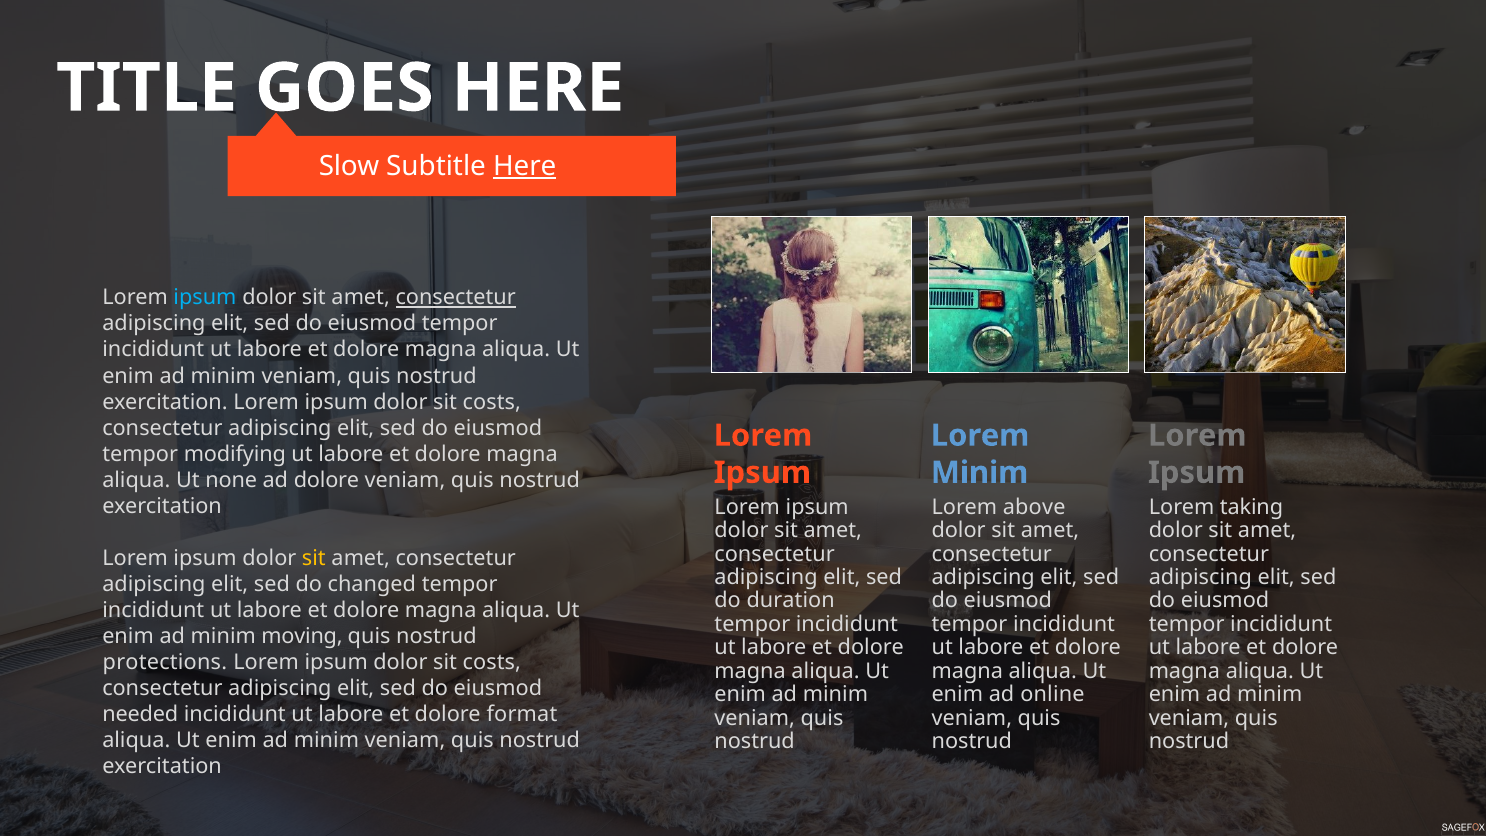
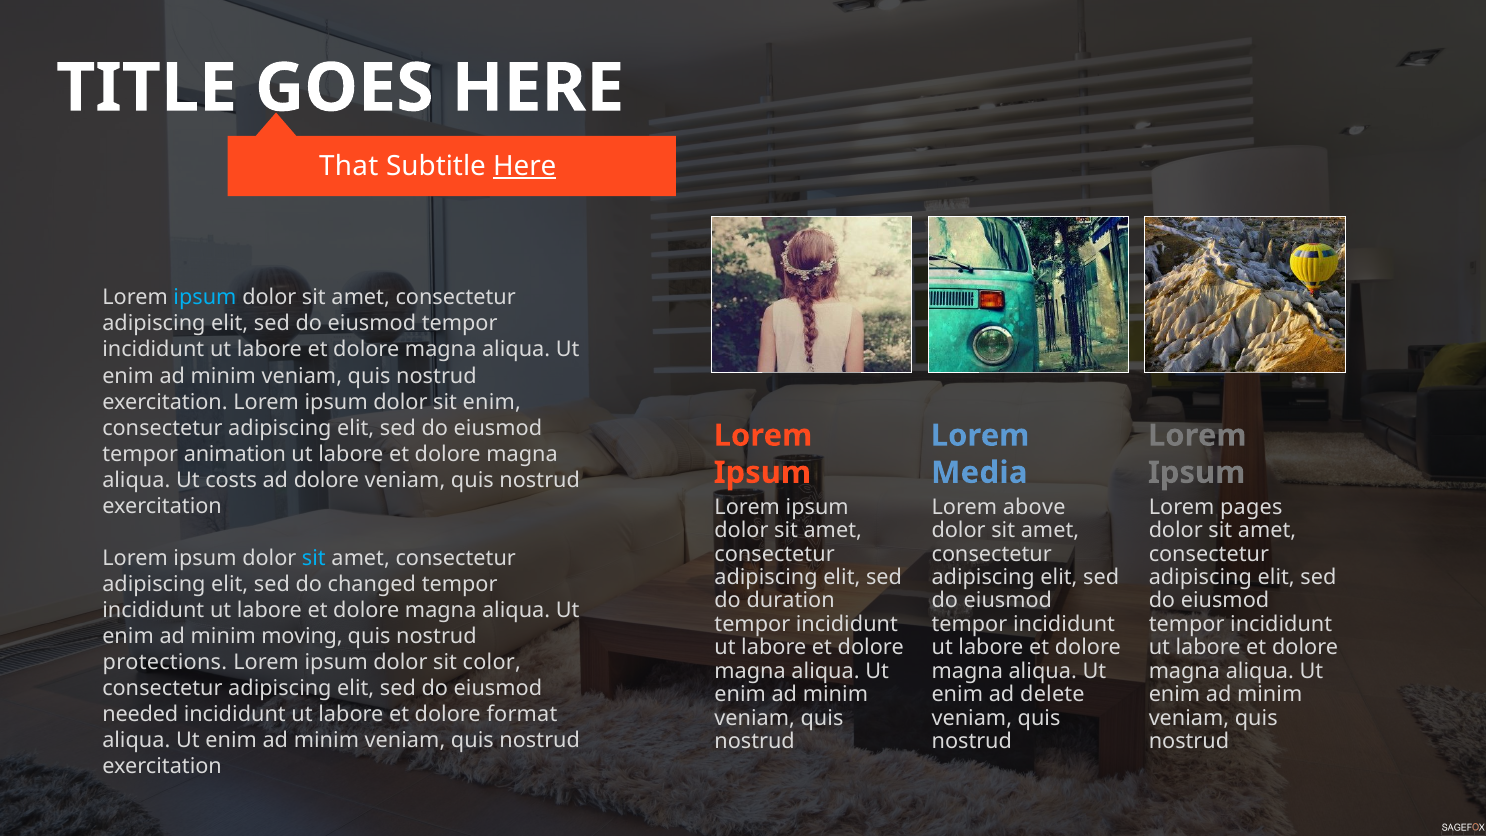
Slow: Slow -> That
consectetur at (456, 298) underline: present -> none
costs at (492, 402): costs -> enim
modifying: modifying -> animation
Minim at (980, 473): Minim -> Media
none: none -> costs
taking: taking -> pages
sit at (314, 558) colour: yellow -> light blue
costs at (492, 662): costs -> color
online: online -> delete
